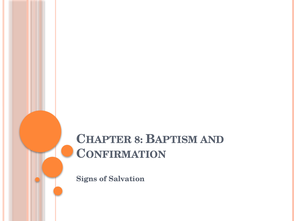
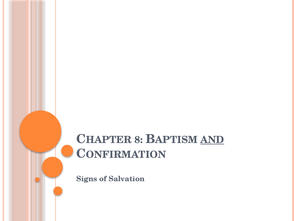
AND underline: none -> present
